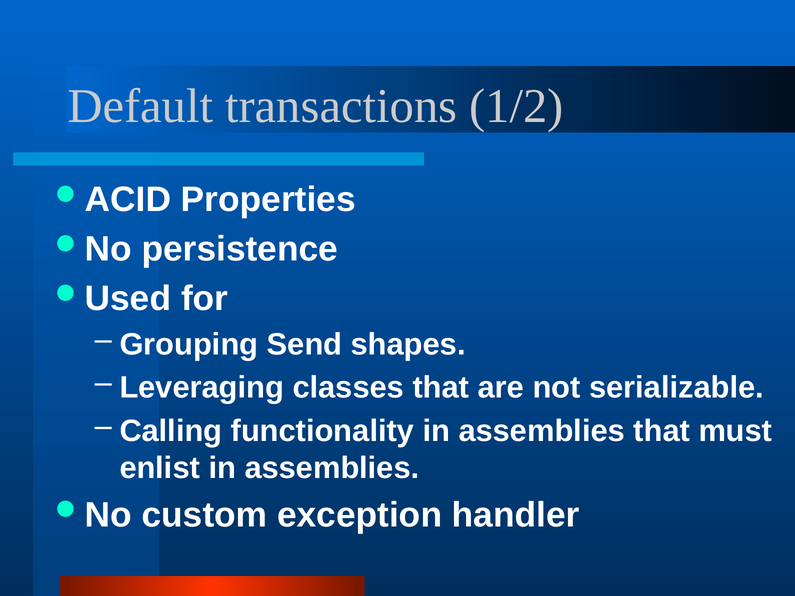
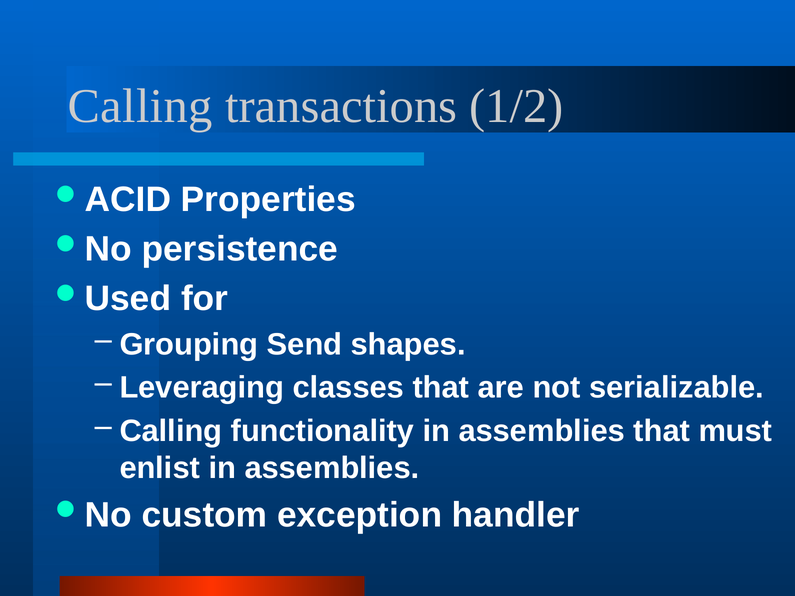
Default at (140, 106): Default -> Calling
